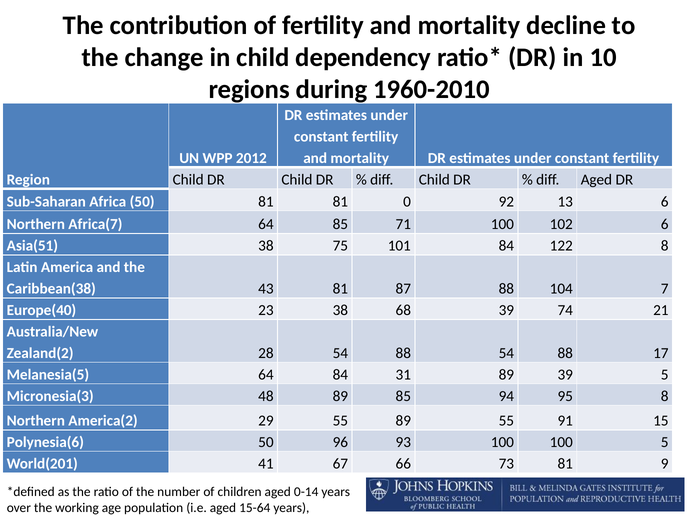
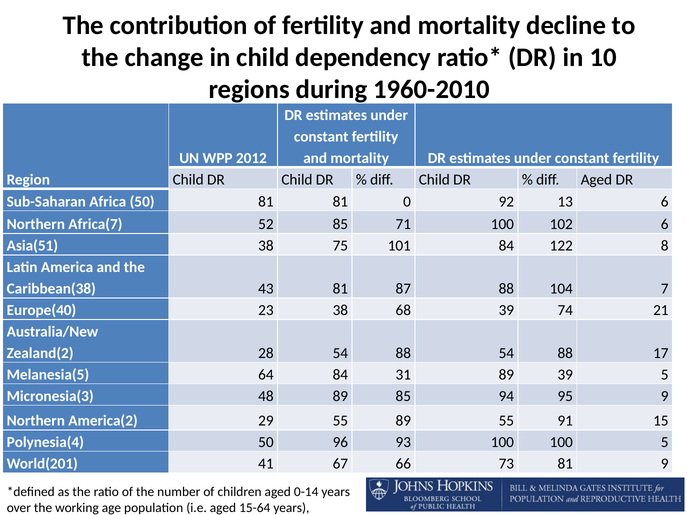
Africa(7 64: 64 -> 52
95 8: 8 -> 9
Polynesia(6: Polynesia(6 -> Polynesia(4
